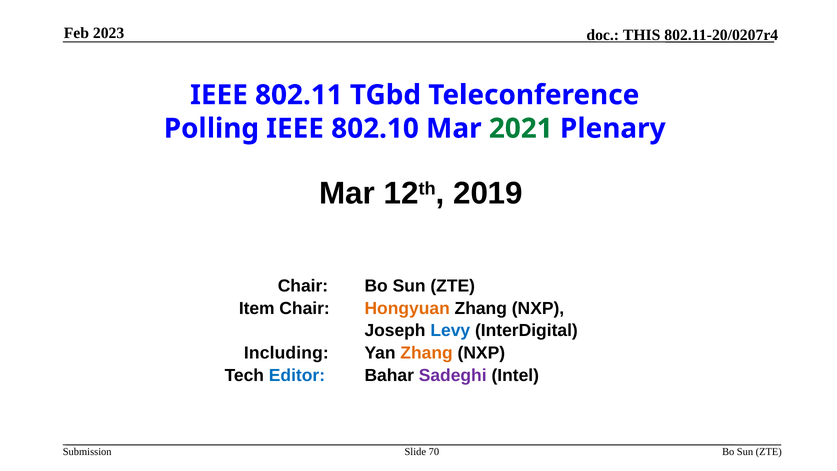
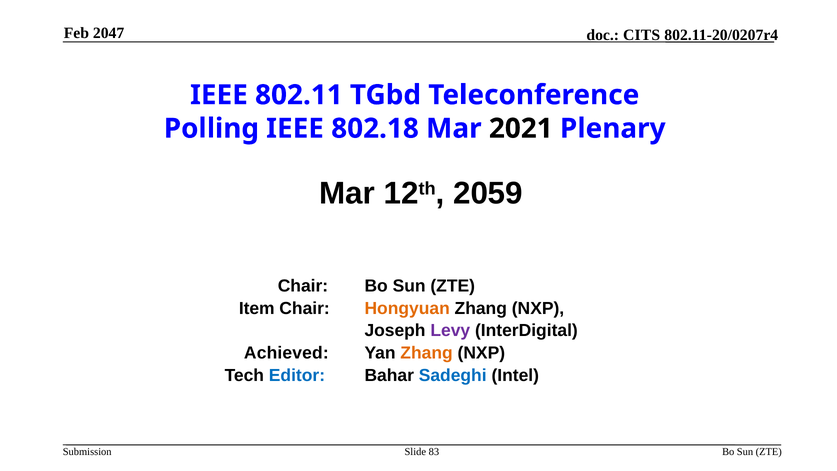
2023: 2023 -> 2047
THIS: THIS -> CITS
802.10: 802.10 -> 802.18
2021 colour: green -> black
2019: 2019 -> 2059
Levy colour: blue -> purple
Including: Including -> Achieved
Sadeghi colour: purple -> blue
70: 70 -> 83
